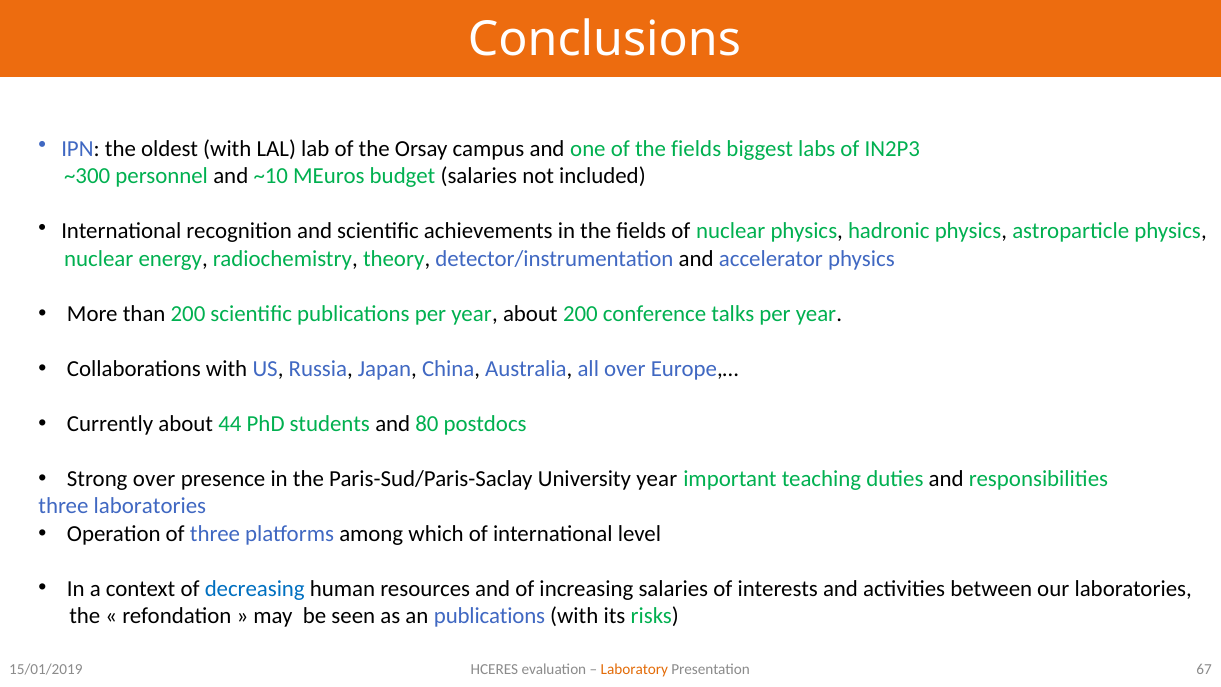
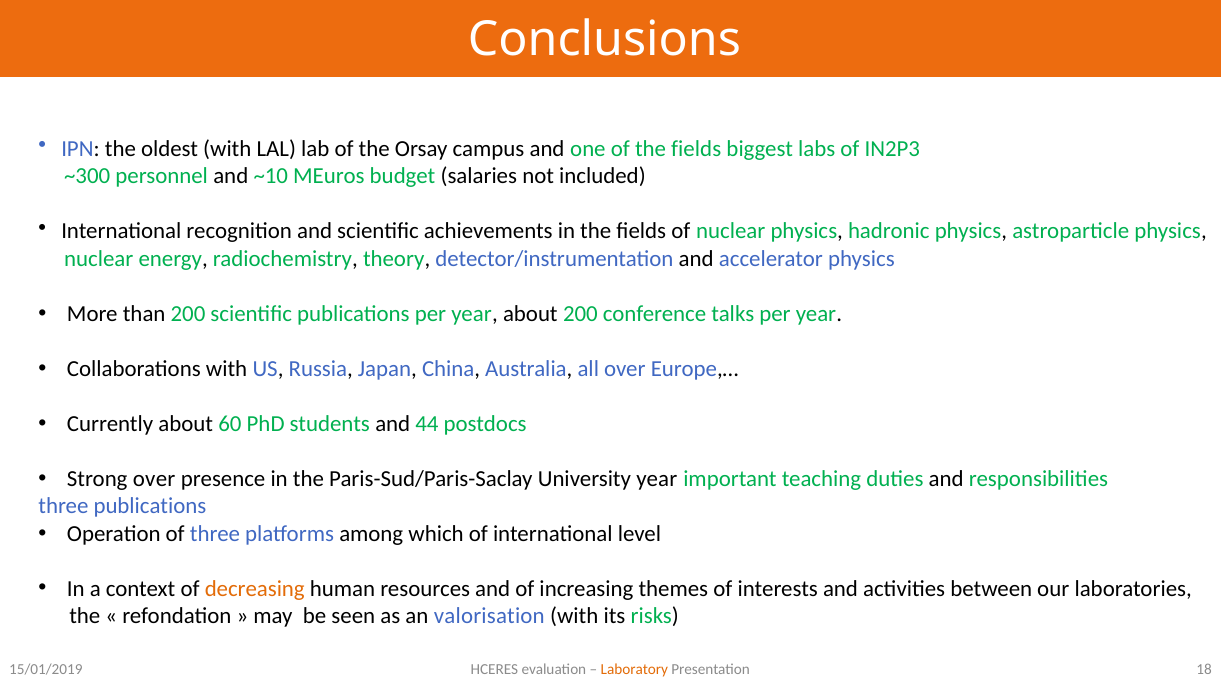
44: 44 -> 60
80: 80 -> 44
three laboratories: laboratories -> publications
decreasing colour: blue -> orange
increasing salaries: salaries -> themes
an publications: publications -> valorisation
67: 67 -> 18
